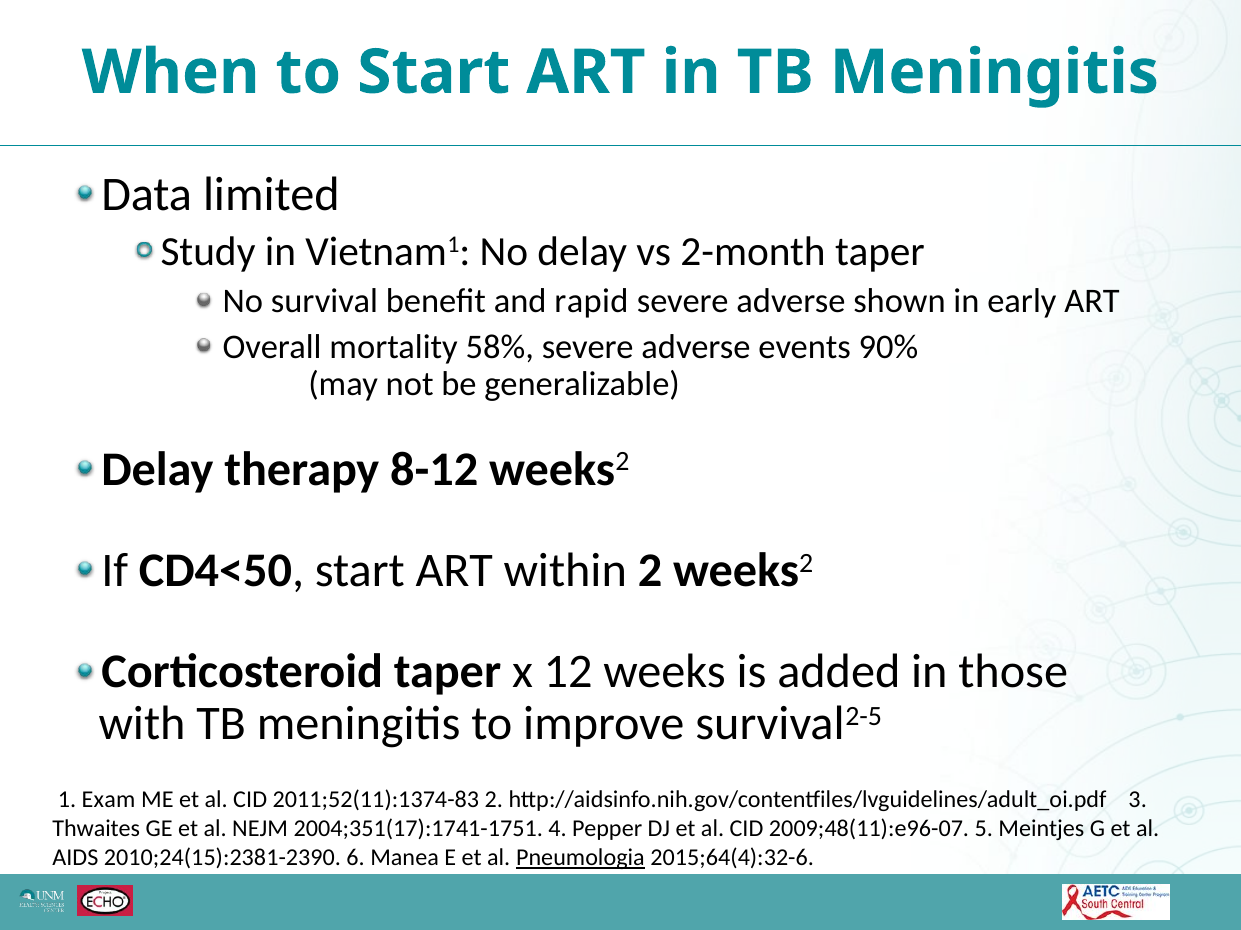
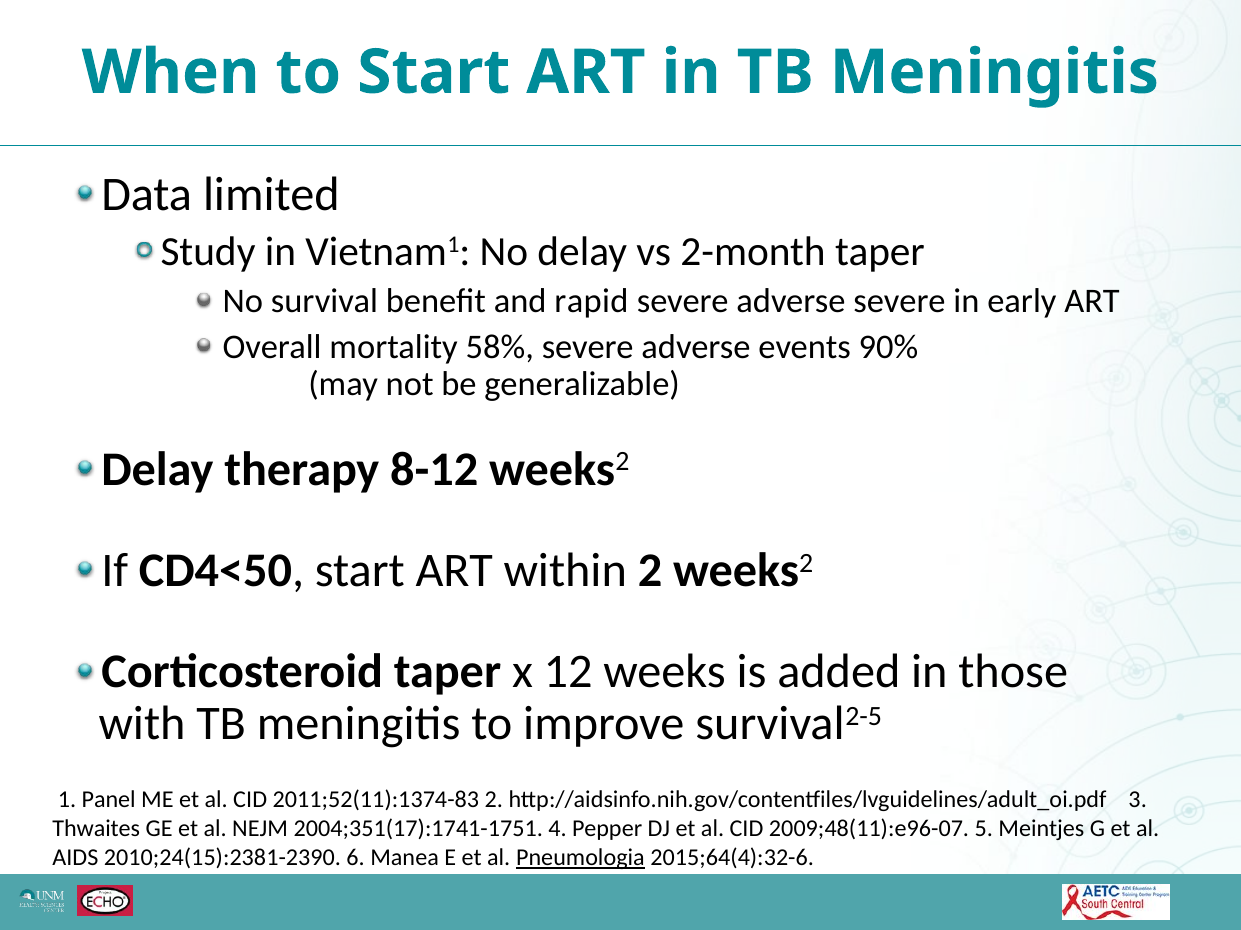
adverse shown: shown -> severe
Exam: Exam -> Panel
